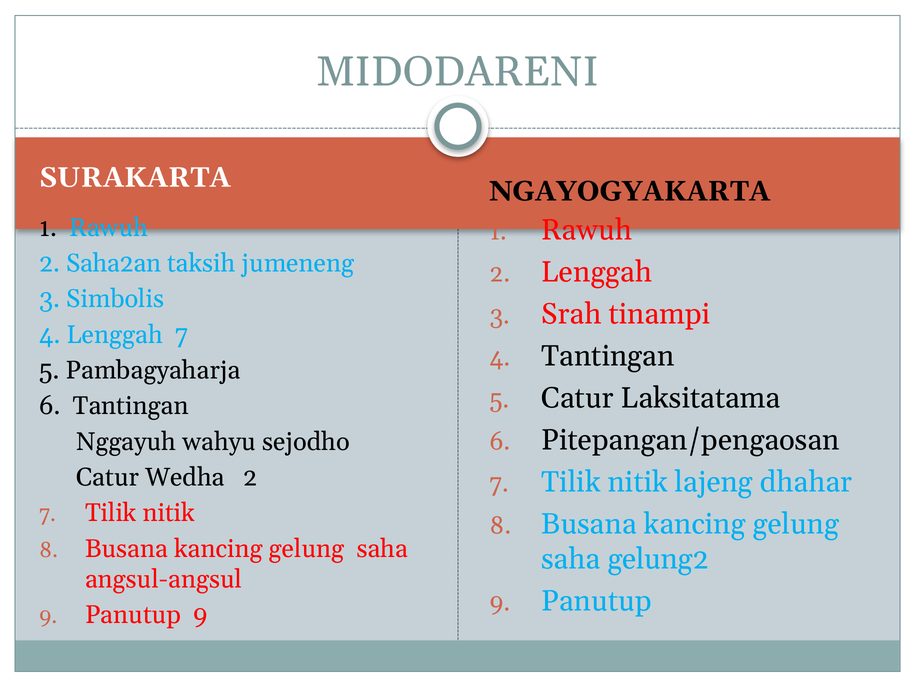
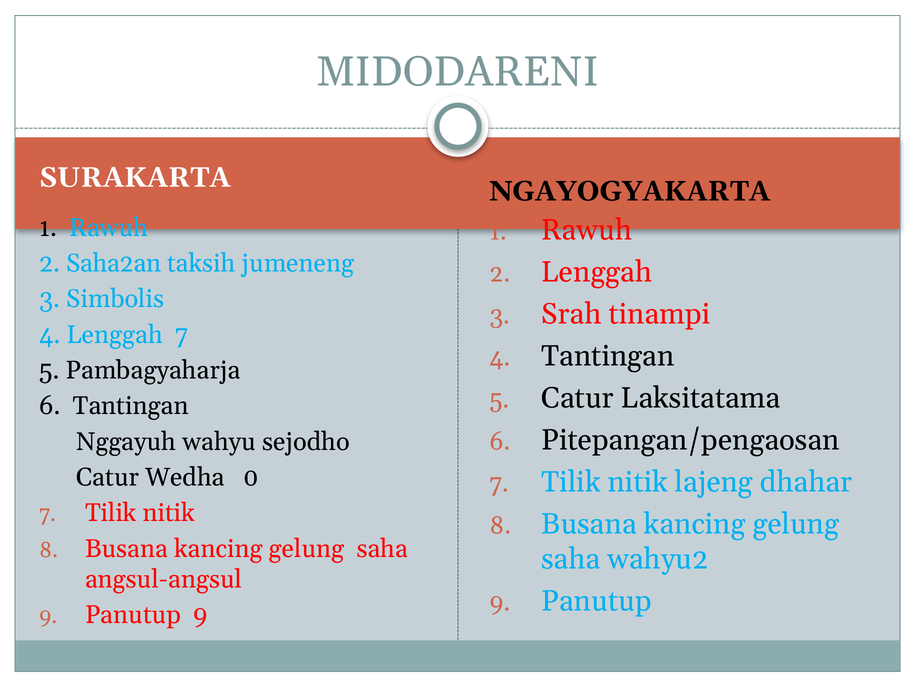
Wedha 2: 2 -> 0
gelung2: gelung2 -> wahyu2
